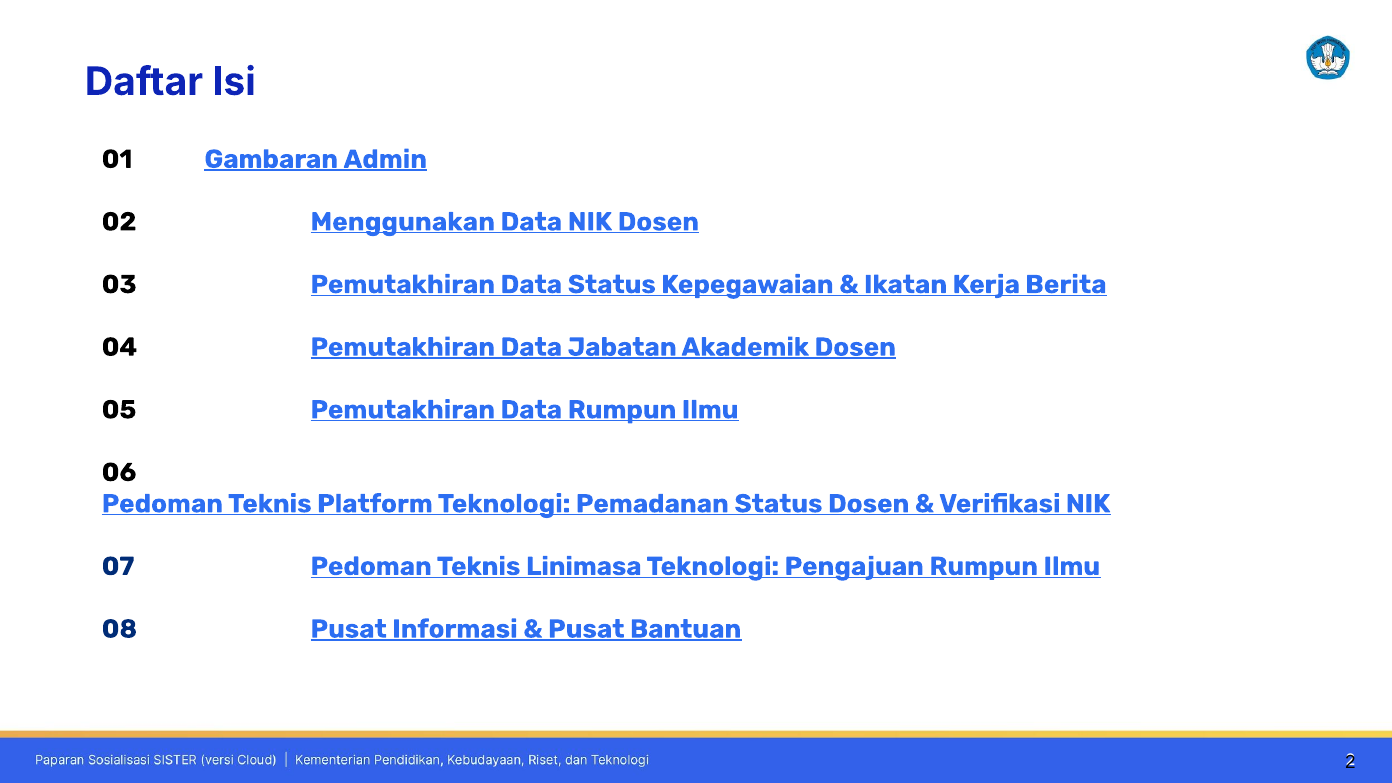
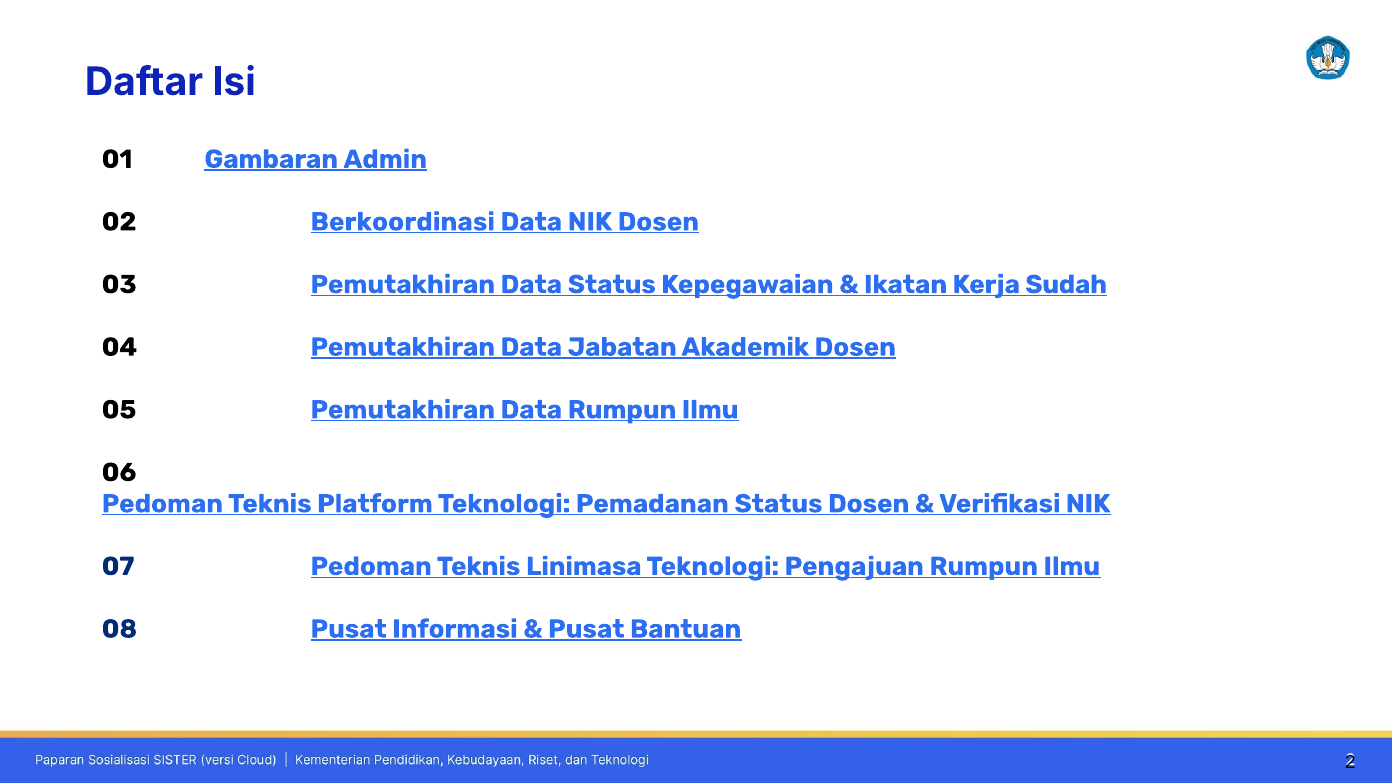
Menggunakan: Menggunakan -> Berkoordinasi
Berita: Berita -> Sudah
